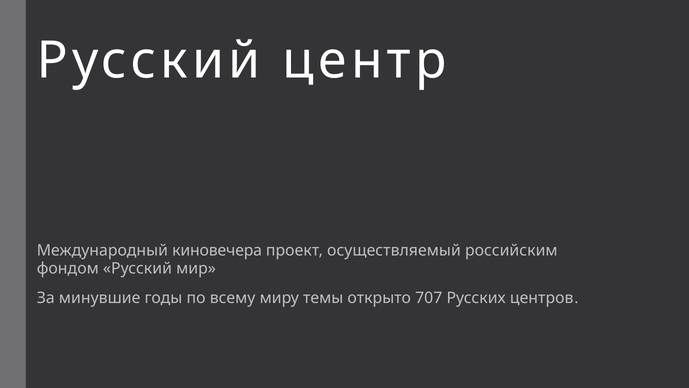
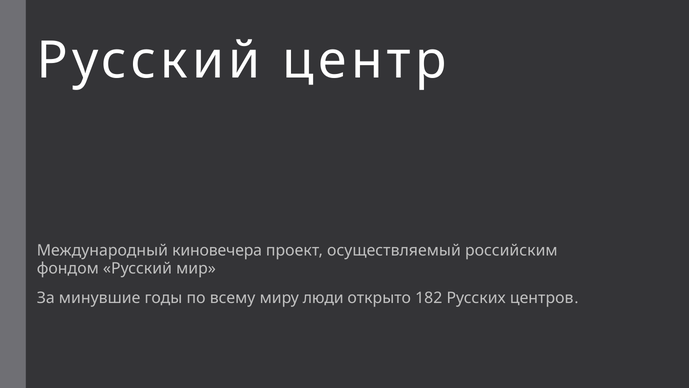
темы: темы -> люди
707: 707 -> 182
